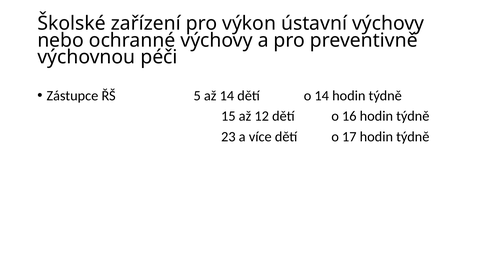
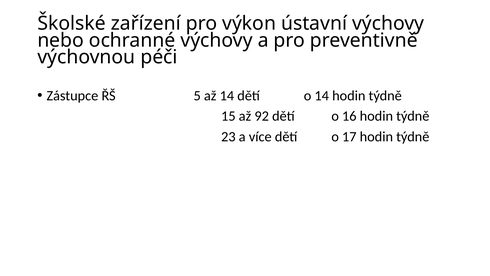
12: 12 -> 92
